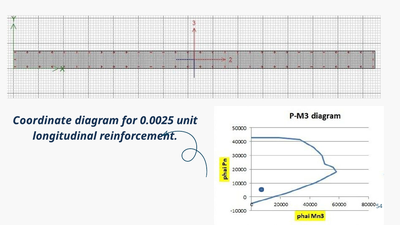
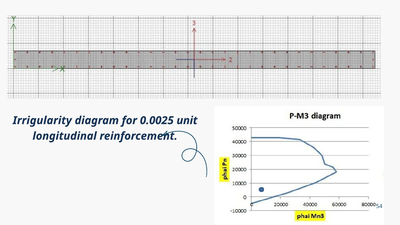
Coordinate: Coordinate -> Irrigularity
